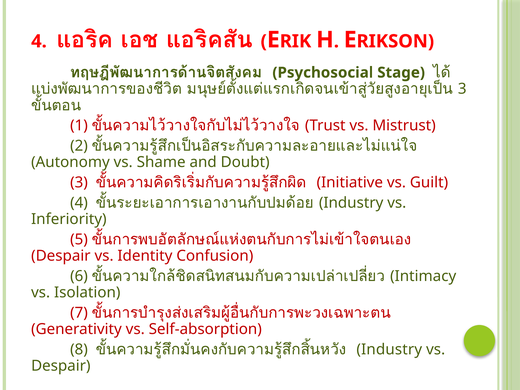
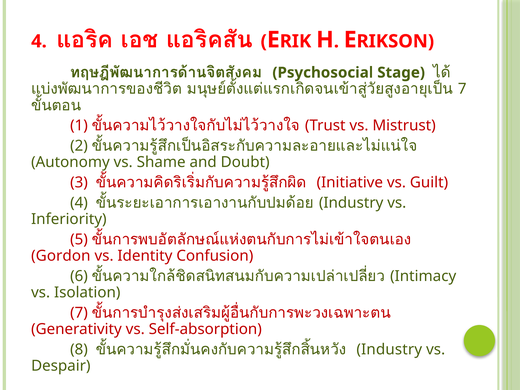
3 at (462, 89): 3 -> 7
Despair at (61, 256): Despair -> Gordon
